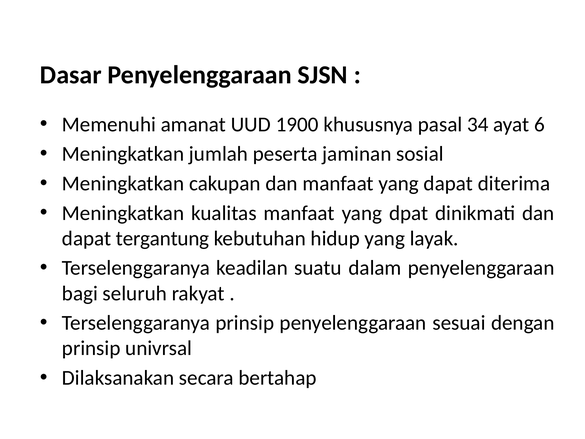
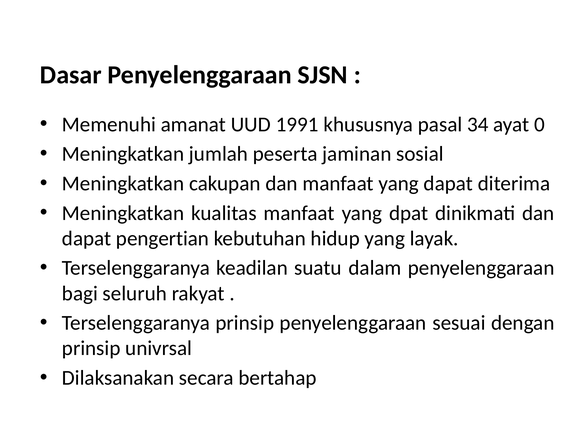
1900: 1900 -> 1991
6: 6 -> 0
tergantung: tergantung -> pengertian
